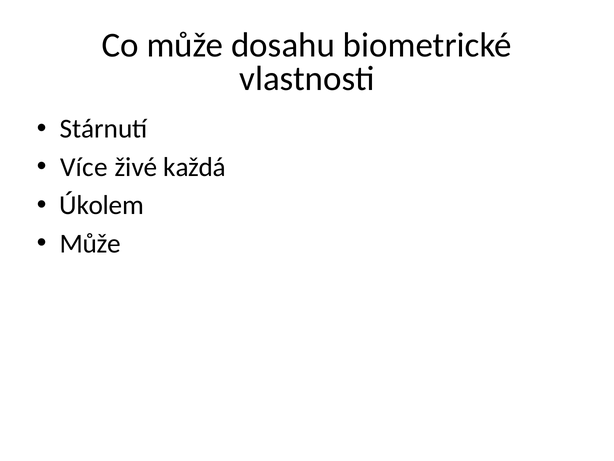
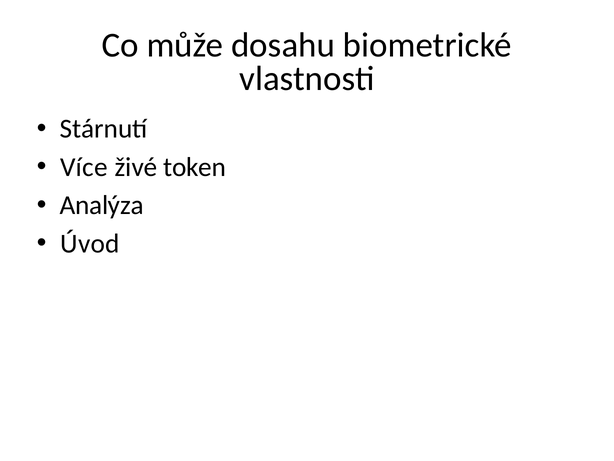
každá: každá -> token
Úkolem: Úkolem -> Analýza
Může at (90, 243): Může -> Úvod
